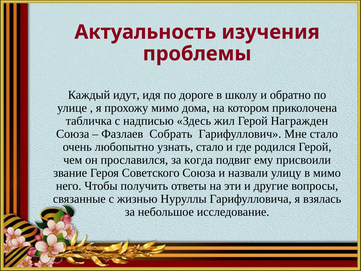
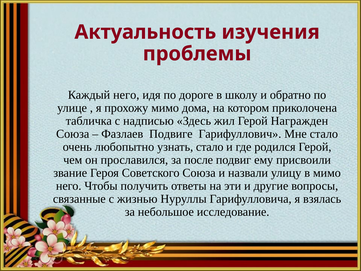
Каждый идут: идут -> него
Собрать: Собрать -> Подвиге
когда: когда -> после
